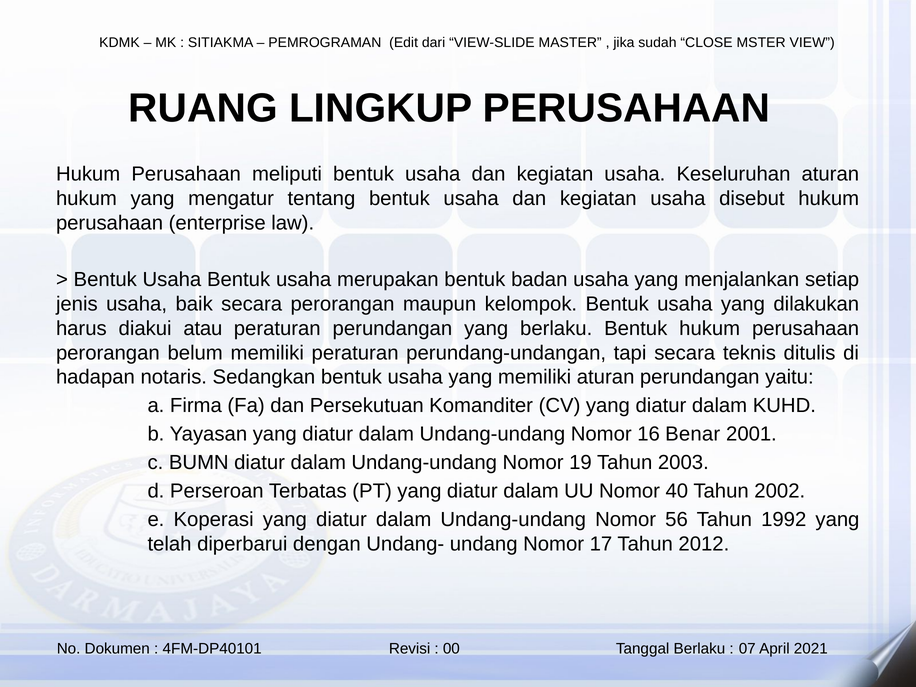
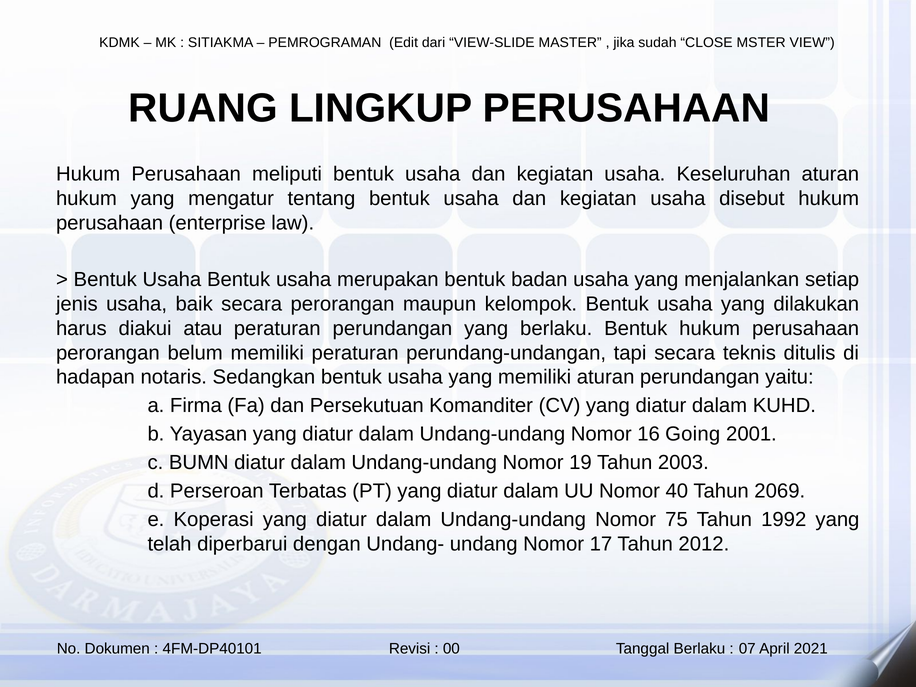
Benar: Benar -> Going
2002: 2002 -> 2069
56: 56 -> 75
